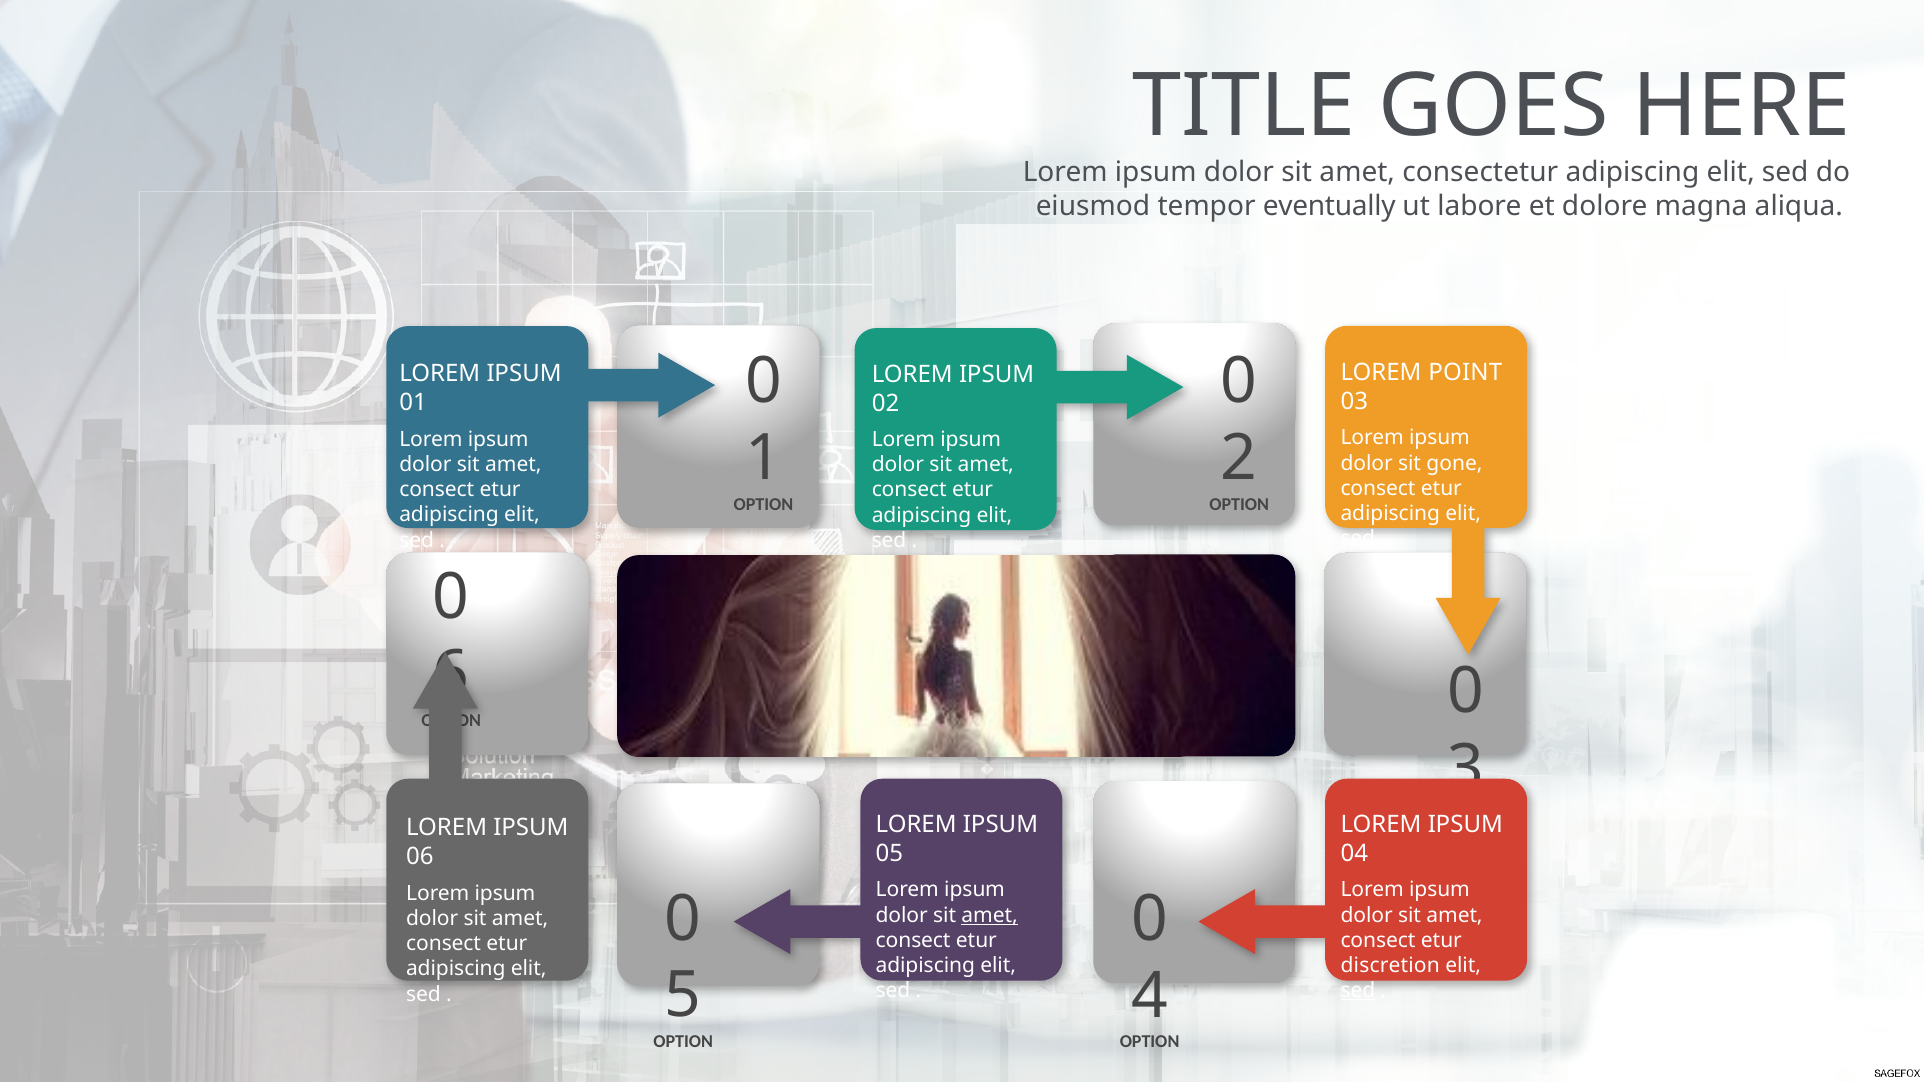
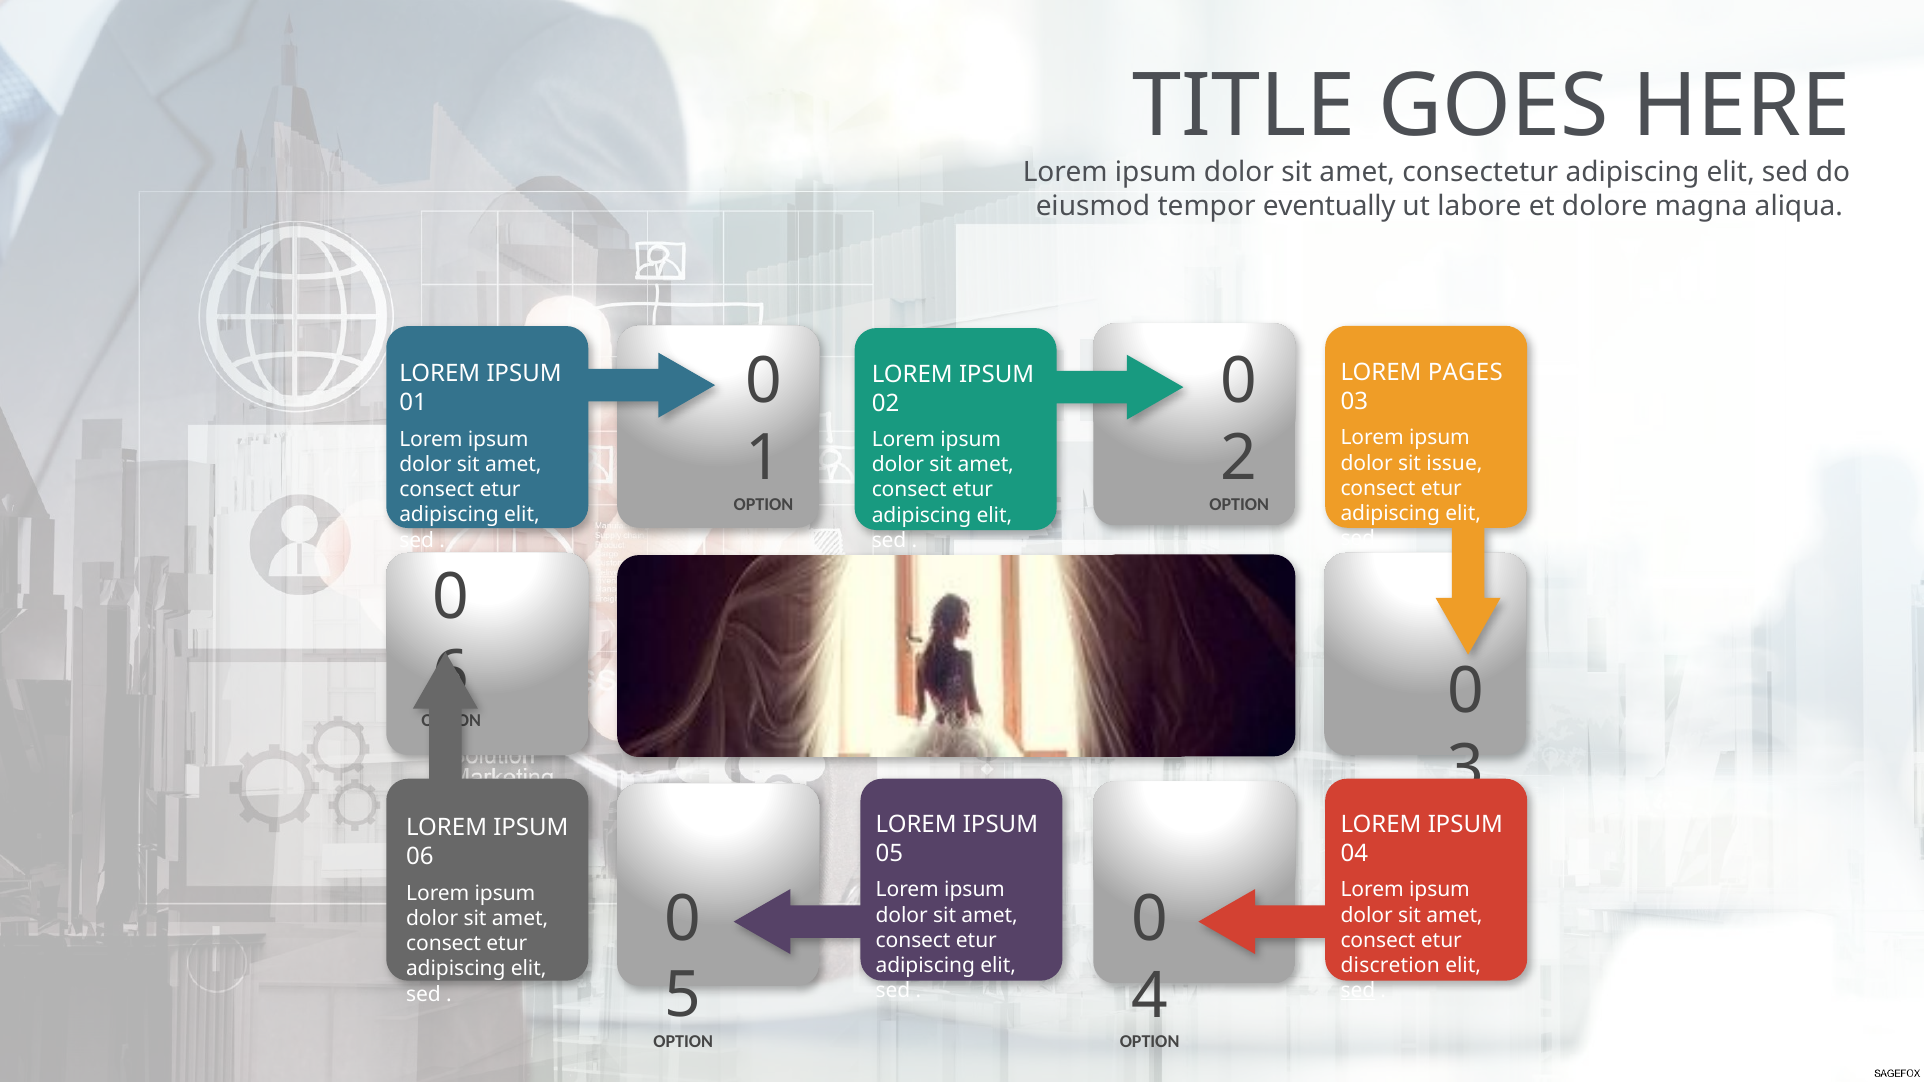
POINT: POINT -> PAGES
gone: gone -> issue
amet at (990, 915) underline: present -> none
